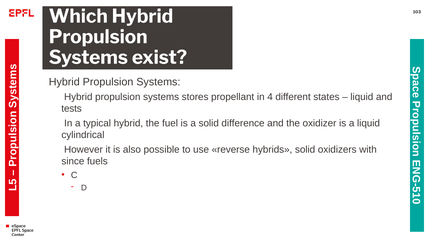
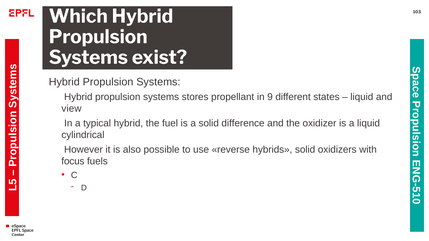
4: 4 -> 9
tests: tests -> view
since: since -> focus
